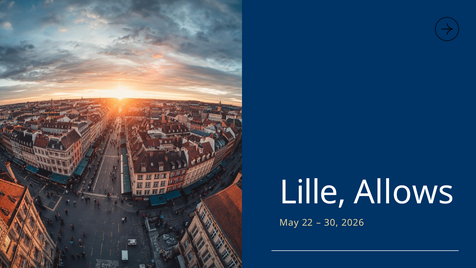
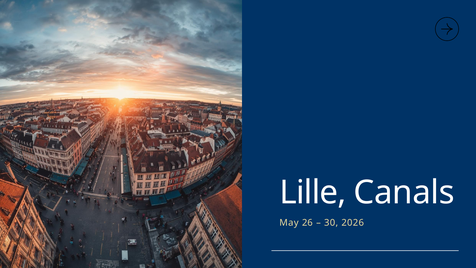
Allows: Allows -> Canals
22: 22 -> 26
